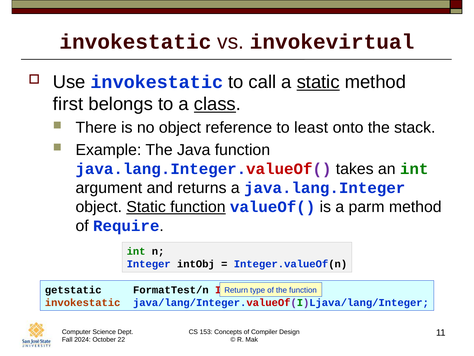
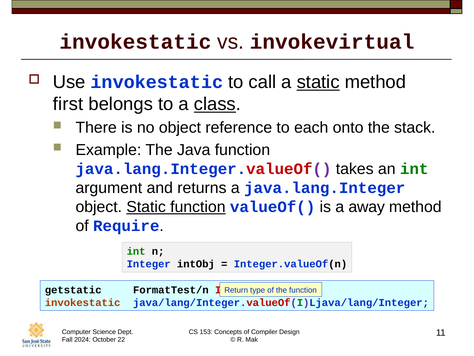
least: least -> each
parm: parm -> away
